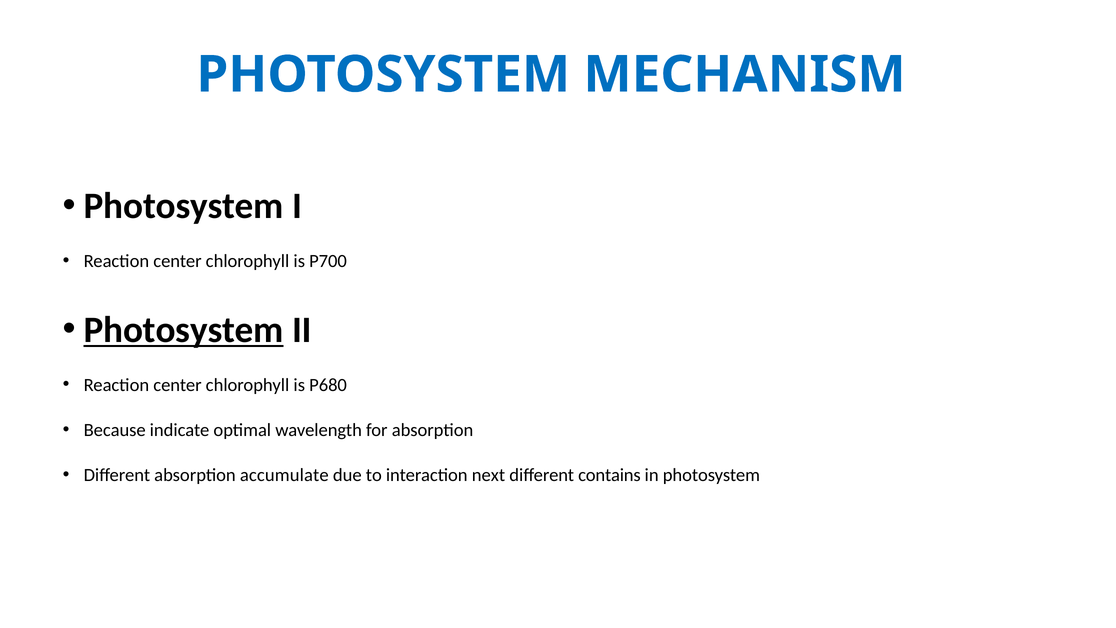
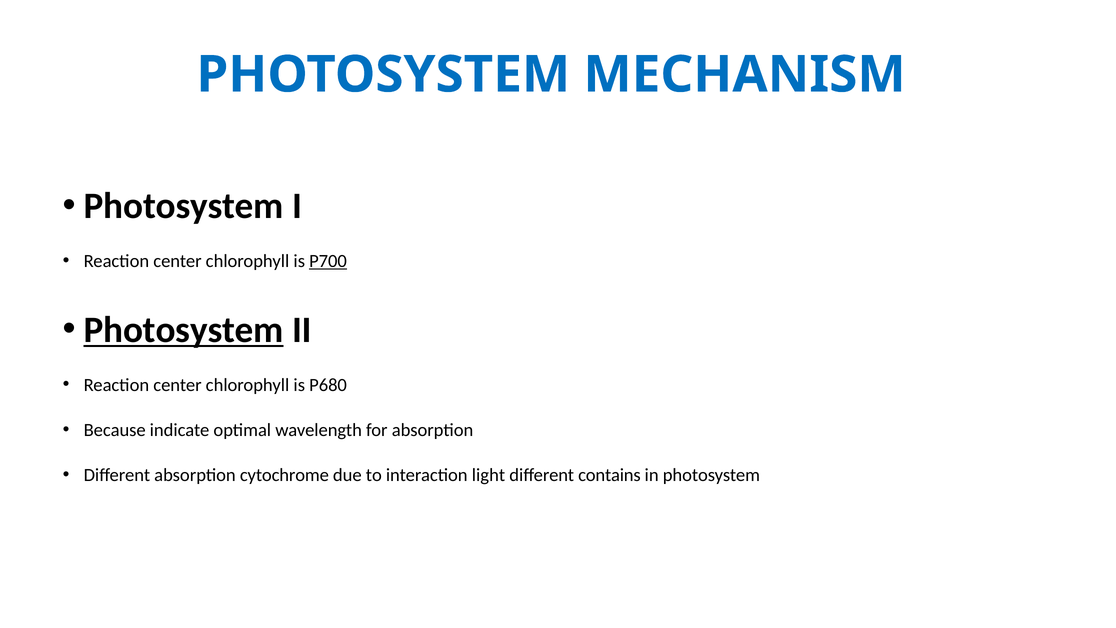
P700 underline: none -> present
accumulate: accumulate -> cytochrome
next: next -> light
